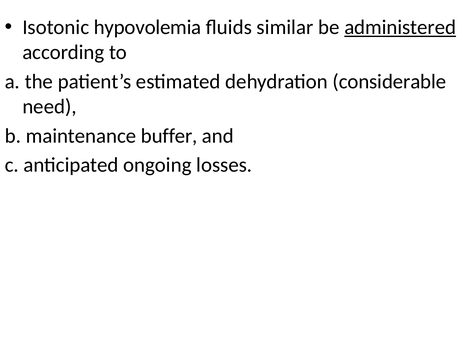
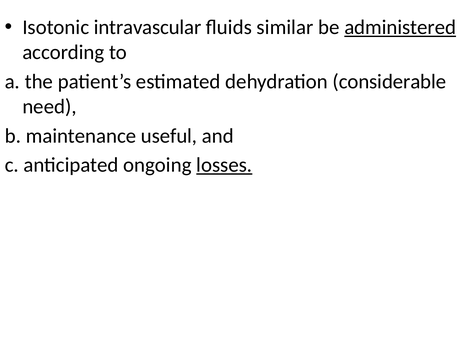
hypovolemia: hypovolemia -> intravascular
buffer: buffer -> useful
losses underline: none -> present
